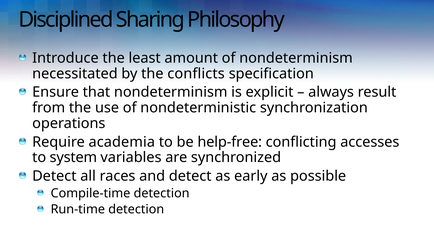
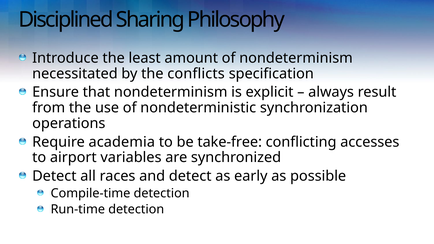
help-free: help-free -> take-free
system: system -> airport
